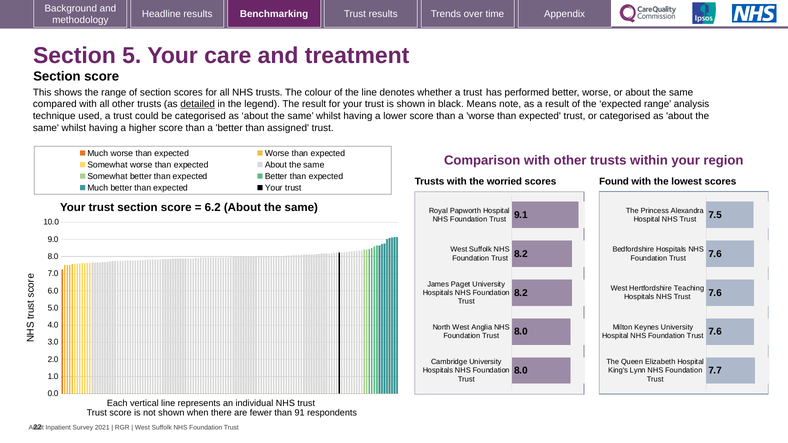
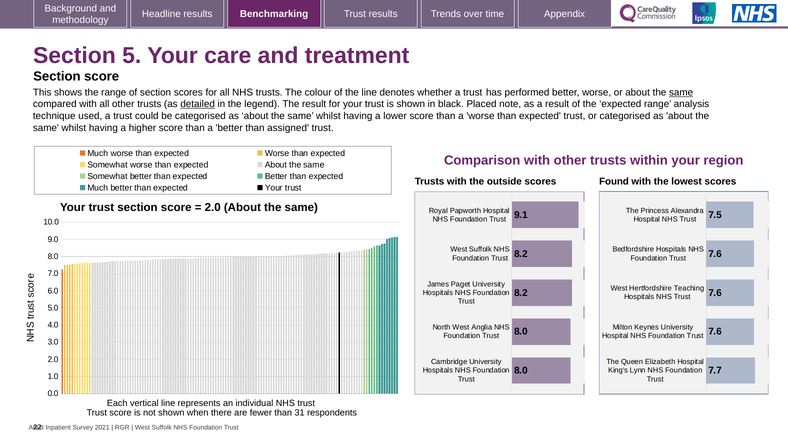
same at (681, 92) underline: none -> present
Means: Means -> Placed
worried: worried -> outside
6.2 at (213, 208): 6.2 -> 2.0
91: 91 -> 31
